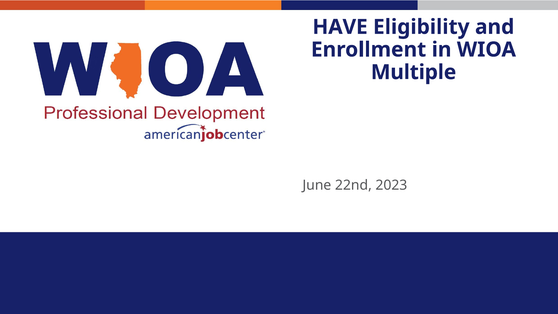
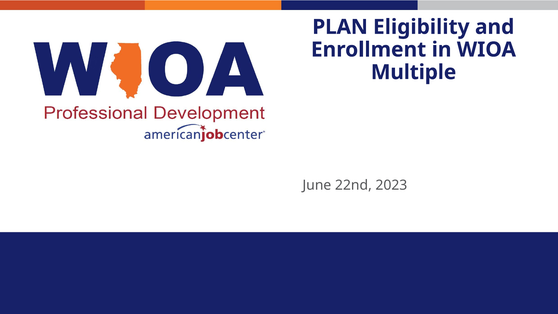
HAVE: HAVE -> PLAN
